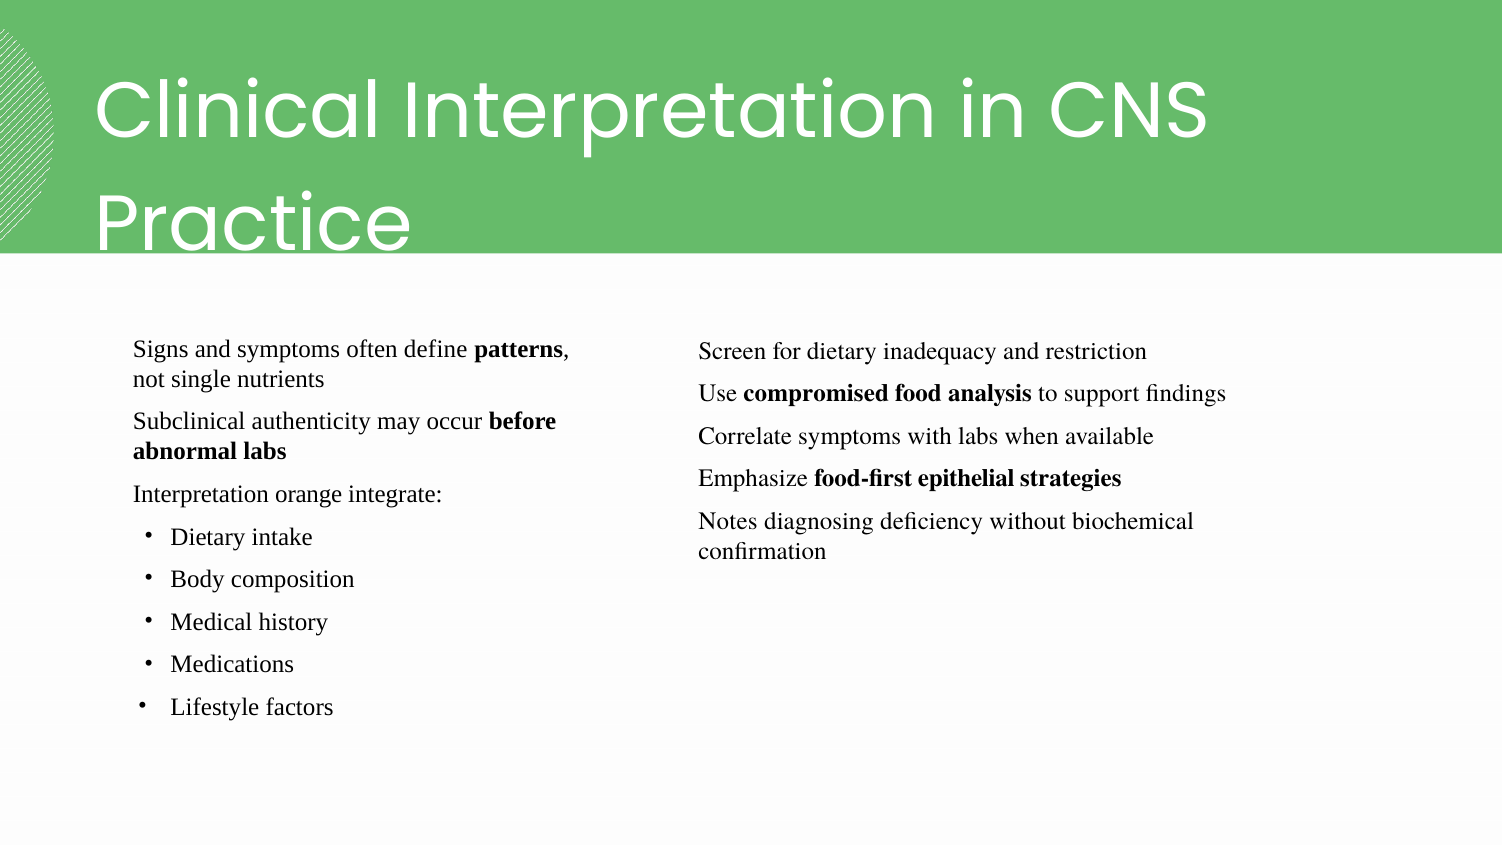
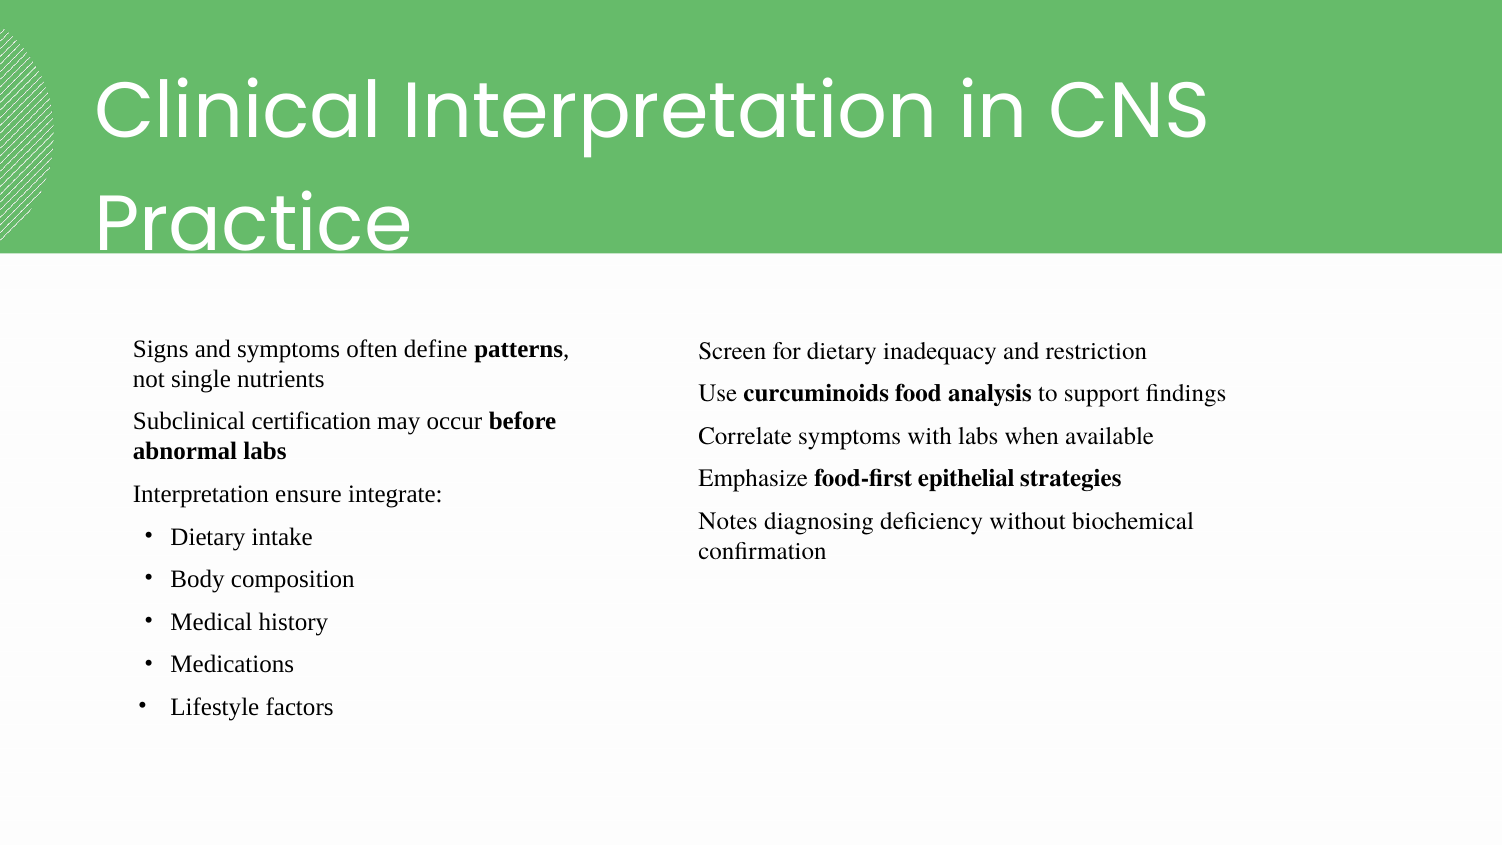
compromised: compromised -> curcuminoids
authenticity: authenticity -> certification
orange: orange -> ensure
